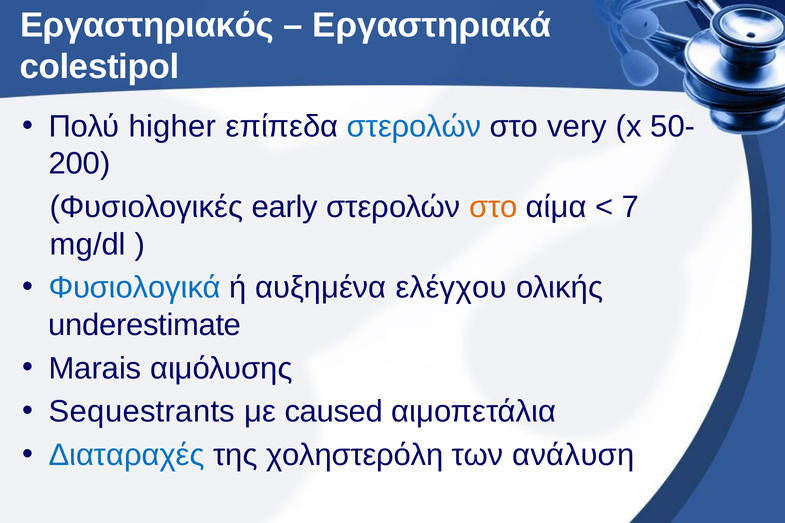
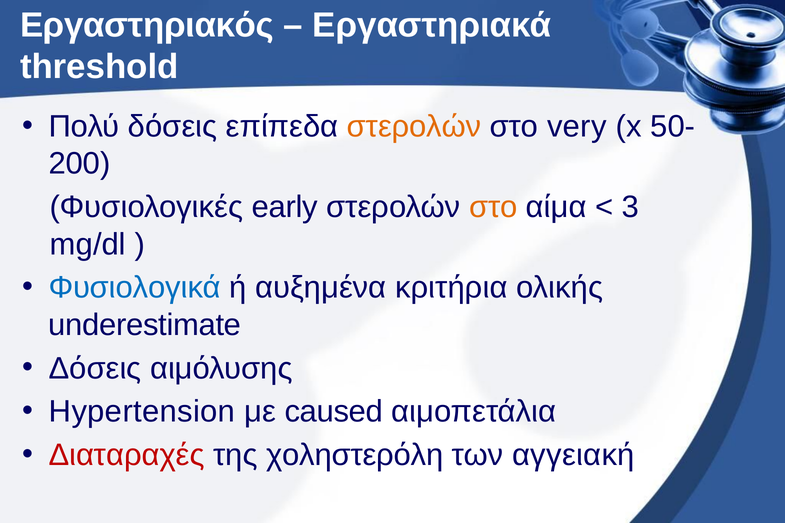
colestipol: colestipol -> threshold
Πολύ higher: higher -> δόσεις
στερολών at (414, 127) colour: blue -> orange
7: 7 -> 3
ελέγχου: ελέγχου -> κριτήρια
Marais at (95, 369): Marais -> Δόσεις
Sequestrants: Sequestrants -> Hypertension
Διαταραχές colour: blue -> red
ανάλυση: ανάλυση -> αγγειακή
